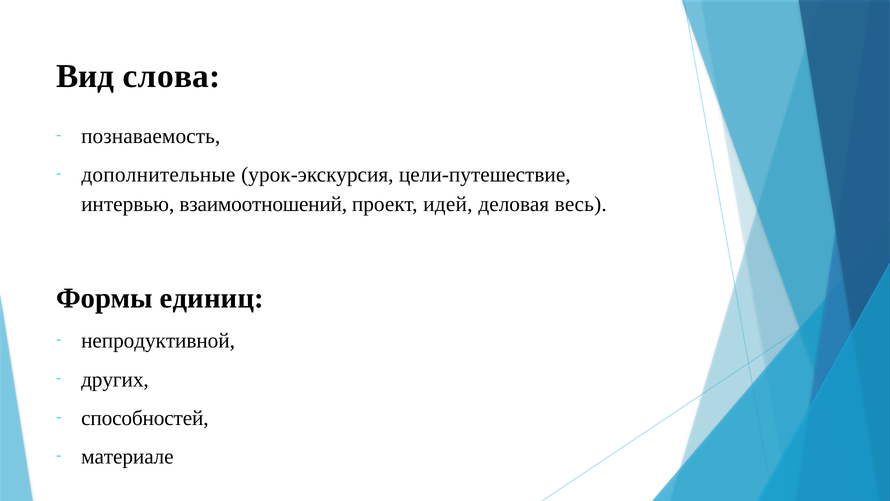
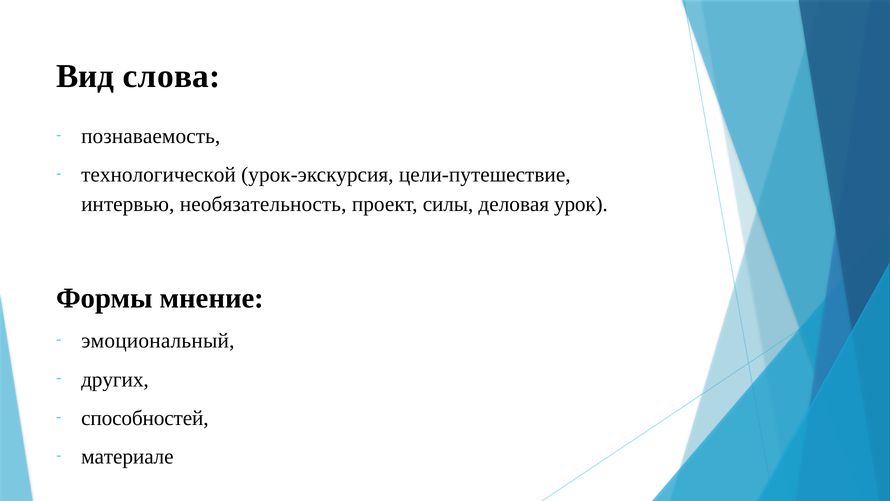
дополнительные: дополнительные -> технологической
взаимоотношений: взаимоотношений -> необязательность
идей: идей -> силы
весь: весь -> урок
единиц: единиц -> мнение
непродуктивной: непродуктивной -> эмоциональный
